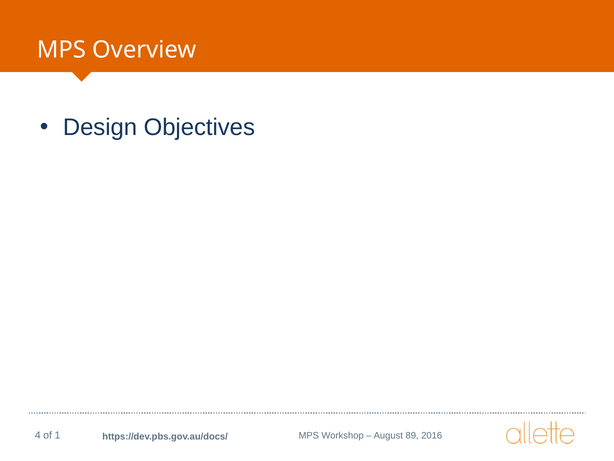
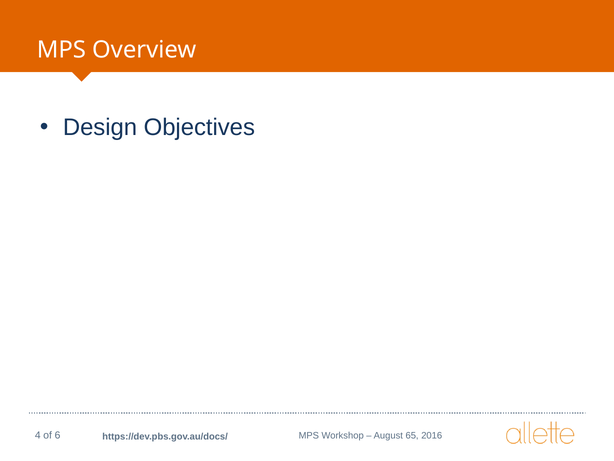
1: 1 -> 6
89: 89 -> 65
